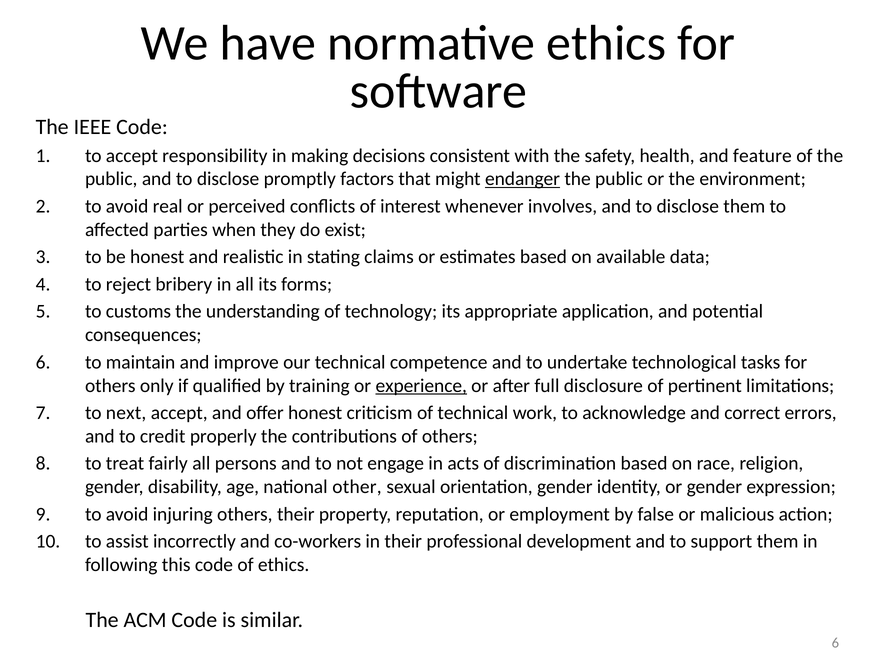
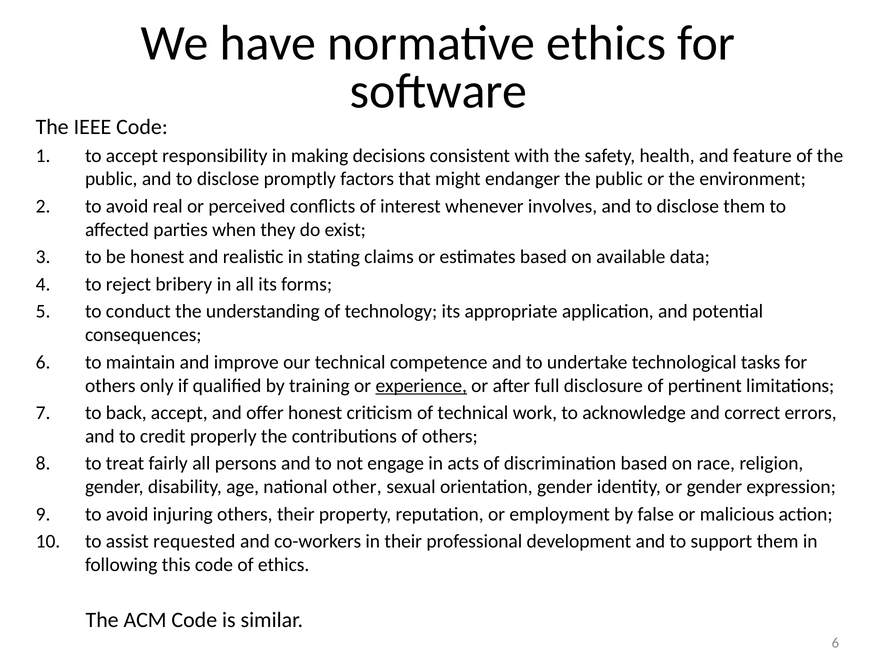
endanger underline: present -> none
customs: customs -> conduct
next: next -> back
incorrectly: incorrectly -> requested
